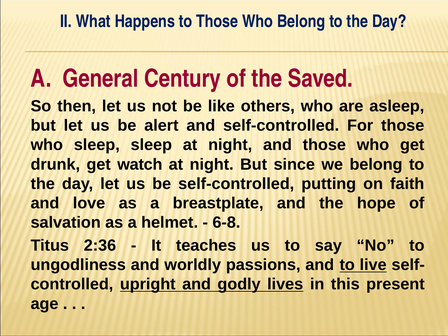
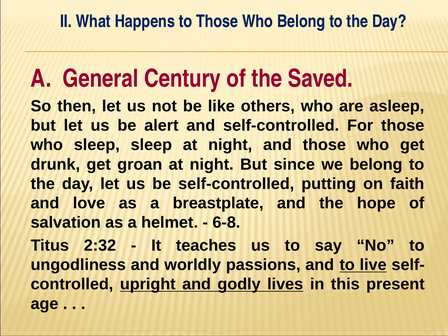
watch: watch -> groan
2:36: 2:36 -> 2:32
